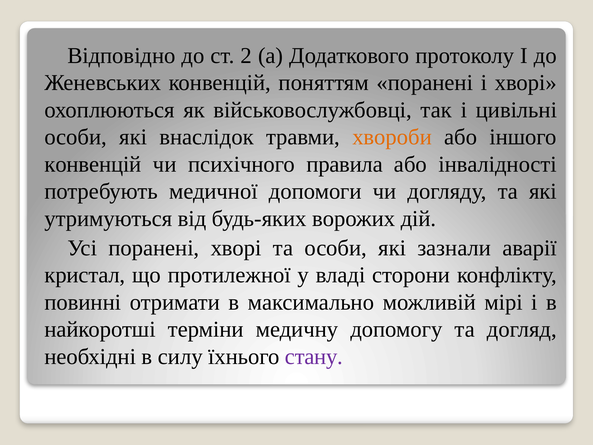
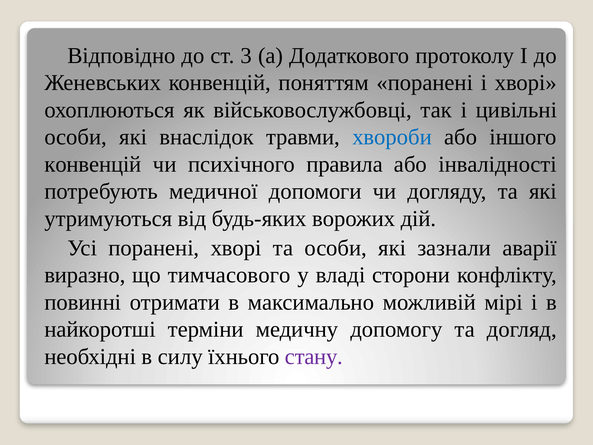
2: 2 -> 3
хвороби colour: orange -> blue
кристал: кристал -> виразно
протилежної: протилежної -> тимчасового
